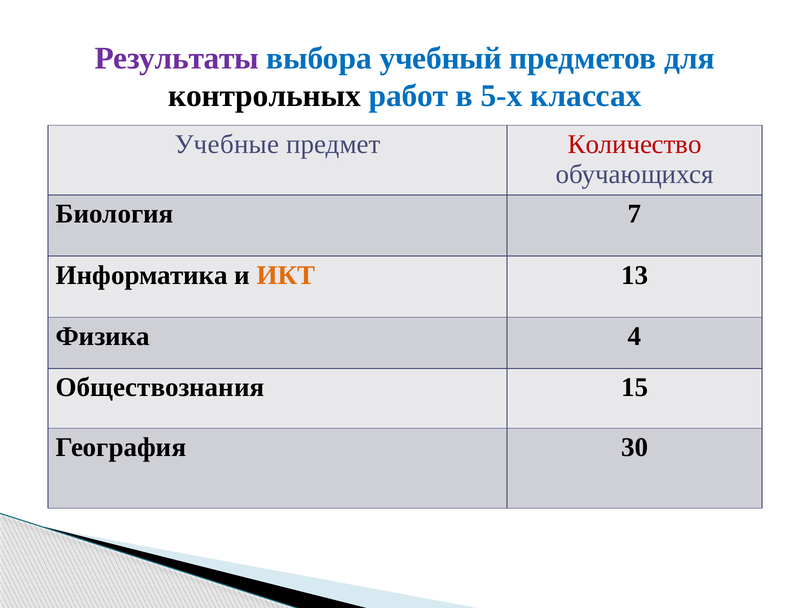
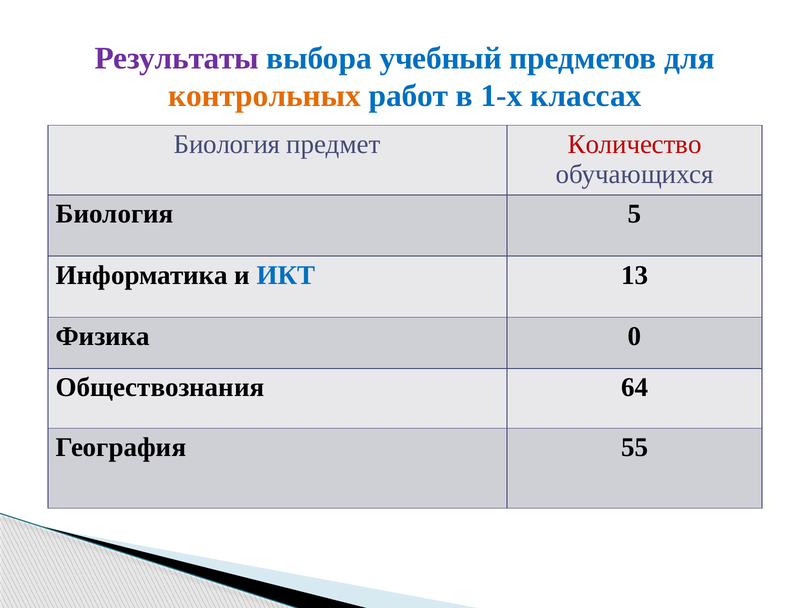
контрольных colour: black -> orange
5-х: 5-х -> 1-х
Учебные at (227, 144): Учебные -> Биология
7: 7 -> 5
ИКТ colour: orange -> blue
4: 4 -> 0
15: 15 -> 64
30: 30 -> 55
